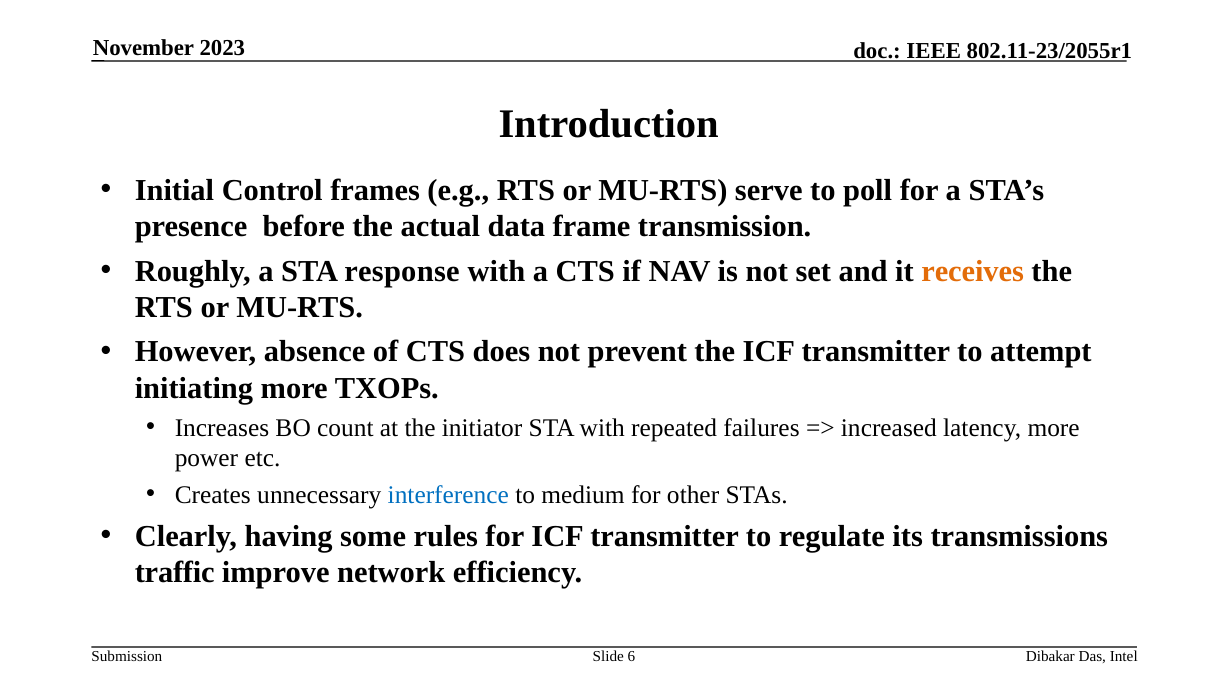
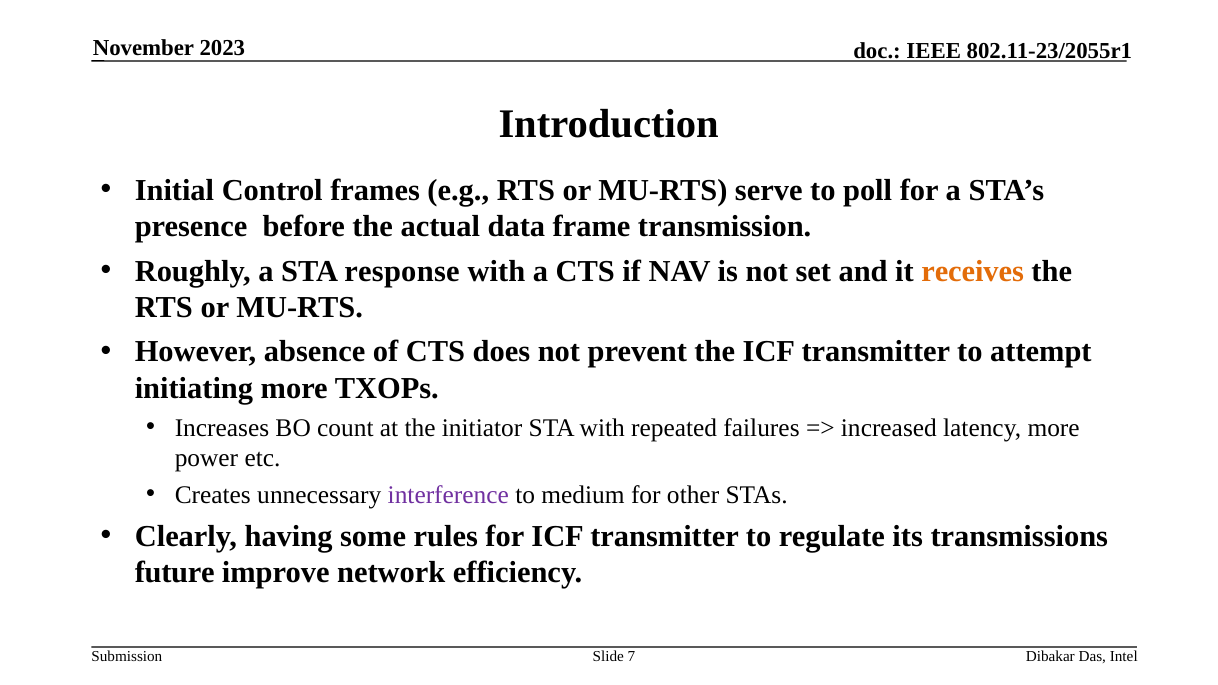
interference colour: blue -> purple
traffic: traffic -> future
6: 6 -> 7
